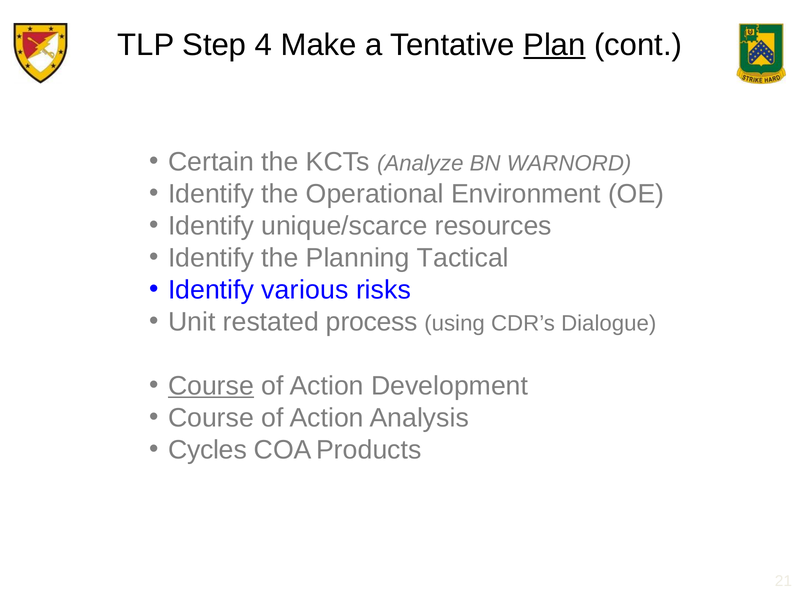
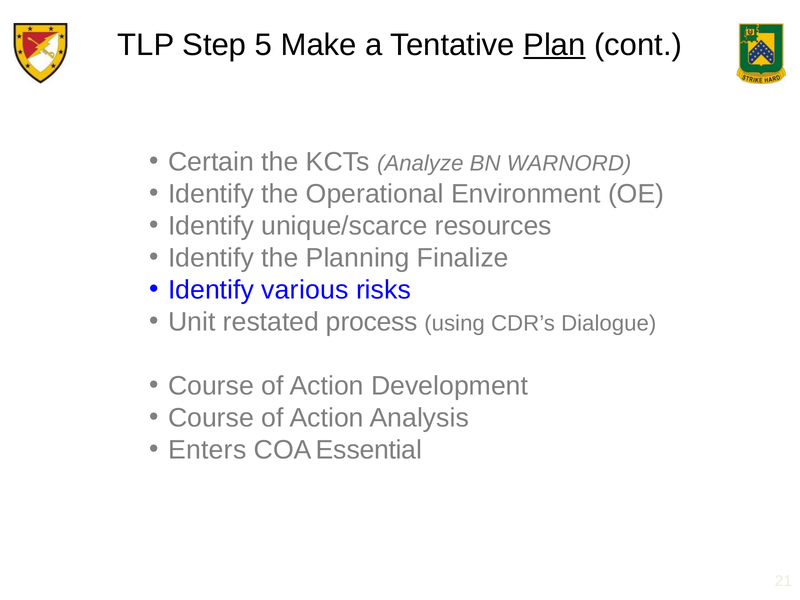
4: 4 -> 5
Tactical: Tactical -> Finalize
Course at (211, 386) underline: present -> none
Cycles: Cycles -> Enters
Products: Products -> Essential
